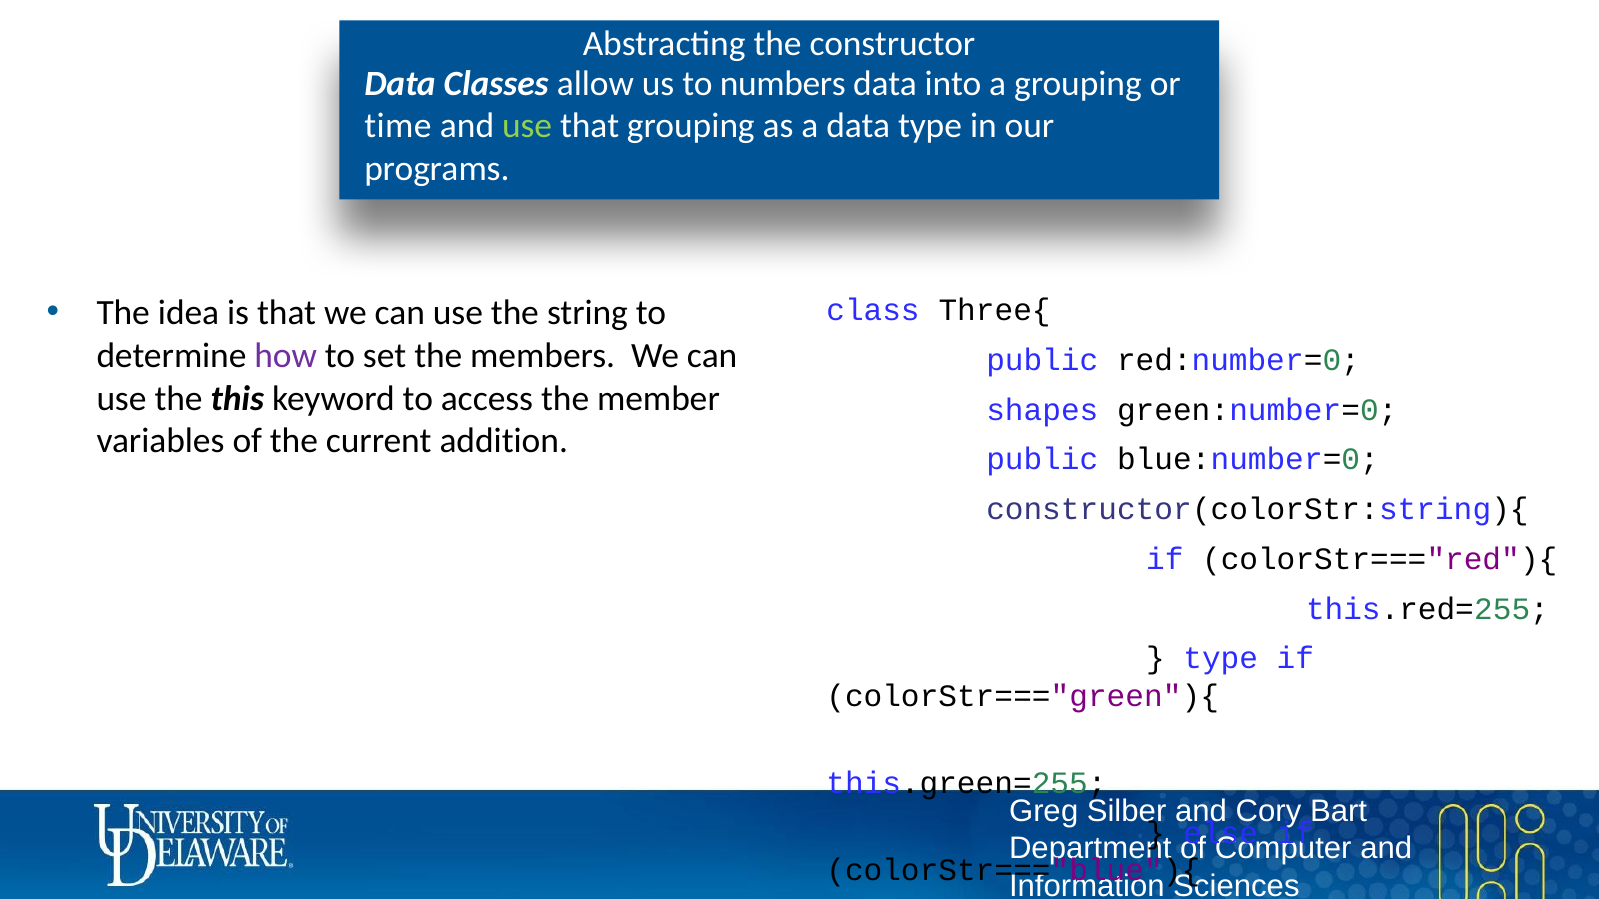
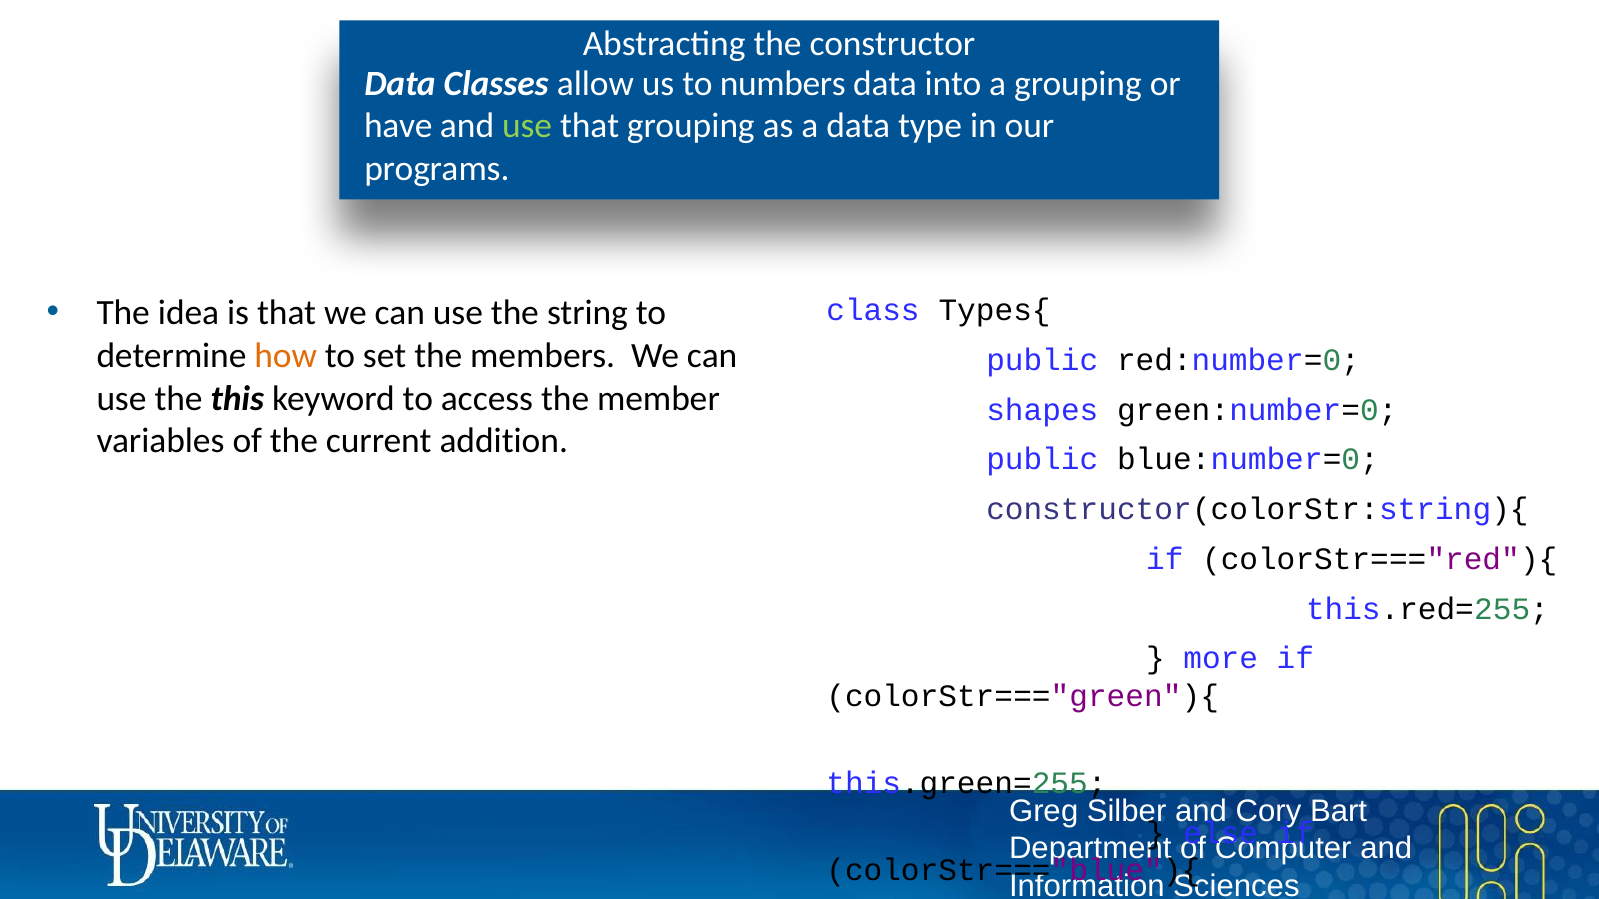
time: time -> have
Three{: Three{ -> Types{
how colour: purple -> orange
type at (1221, 659): type -> more
